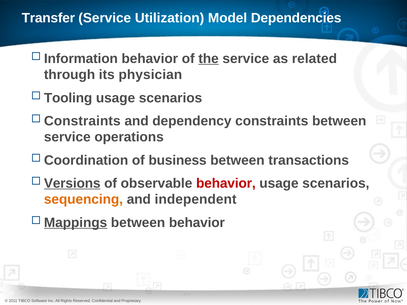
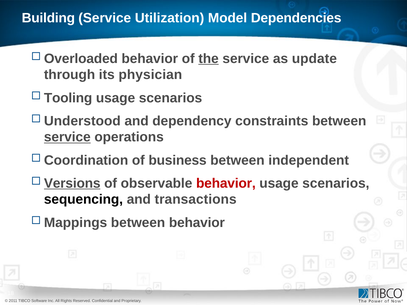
Transfer: Transfer -> Building
Information: Information -> Overloaded
related: related -> update
Constraints at (82, 121): Constraints -> Understood
service at (67, 137) underline: none -> present
transactions: transactions -> independent
sequencing colour: orange -> black
independent: independent -> transactions
Mappings underline: present -> none
